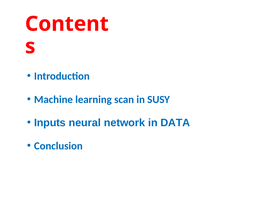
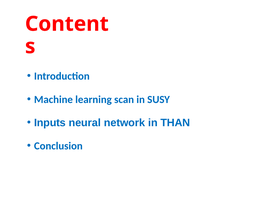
DATA: DATA -> THAN
